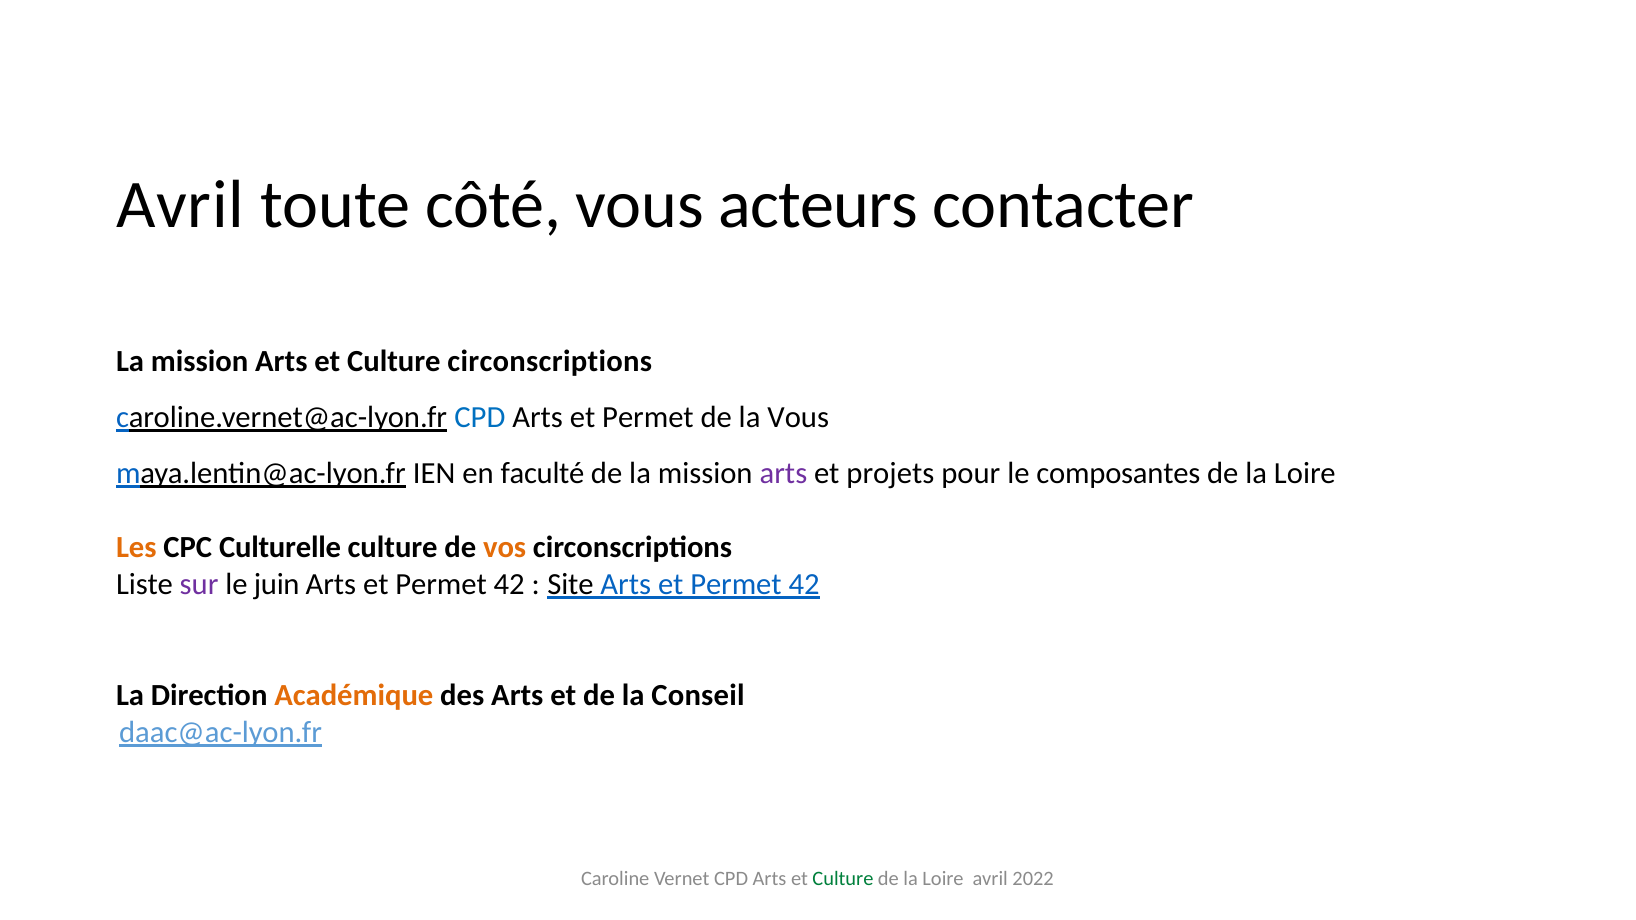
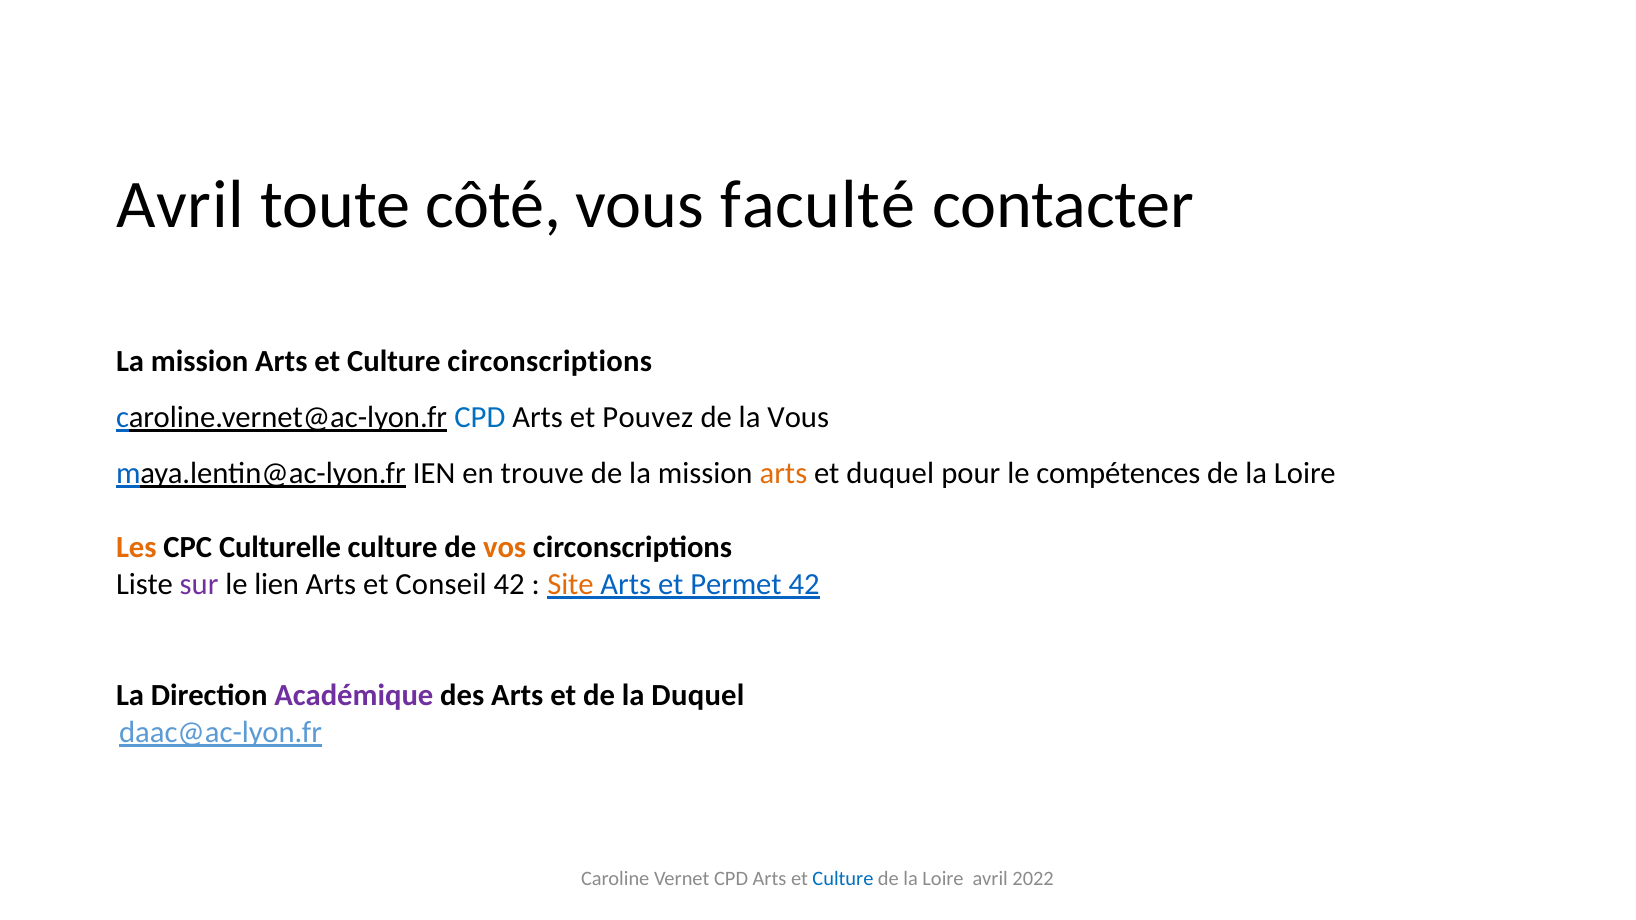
acteurs: acteurs -> faculté
Permet at (648, 417): Permet -> Pouvez
faculté: faculté -> trouve
arts at (783, 474) colour: purple -> orange
et projets: projets -> duquel
composantes: composantes -> compétences
juin: juin -> lien
Permet at (441, 585): Permet -> Conseil
Site colour: black -> orange
Académique colour: orange -> purple
la Conseil: Conseil -> Duquel
Culture at (843, 879) colour: green -> blue
